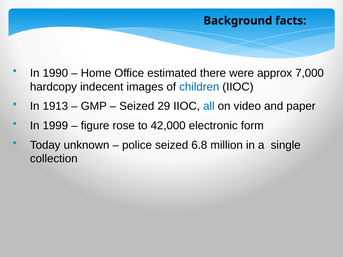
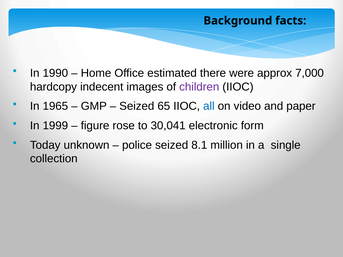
children colour: blue -> purple
1913: 1913 -> 1965
29: 29 -> 65
42,000: 42,000 -> 30,041
6.8: 6.8 -> 8.1
